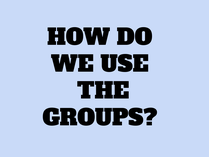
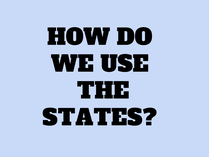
GROUPS: GROUPS -> STATES
